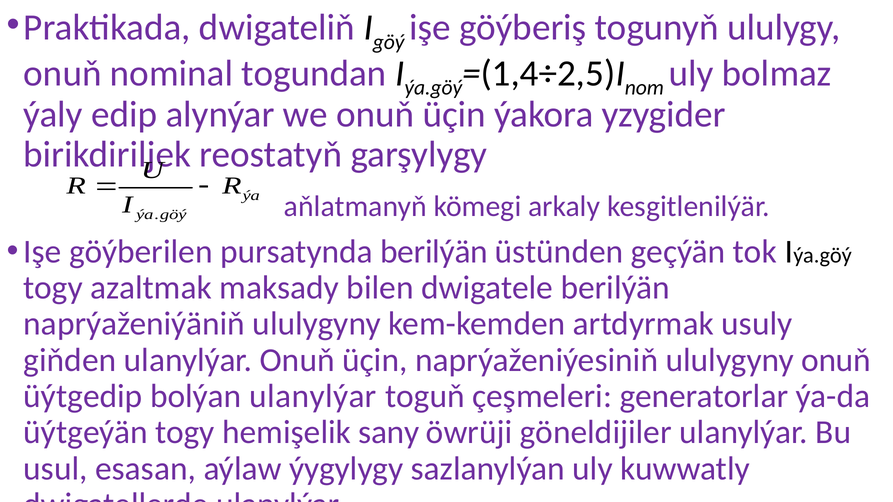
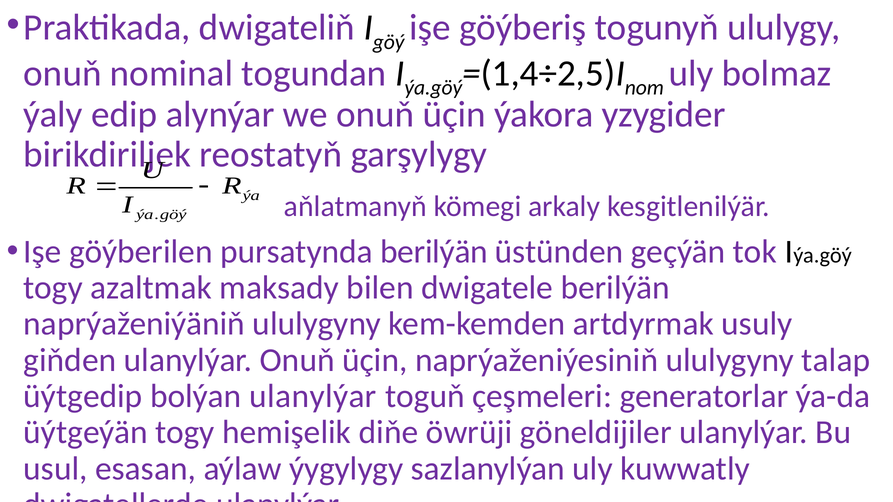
ululygyny onuň: onuň -> talap
sany: sany -> diňe
